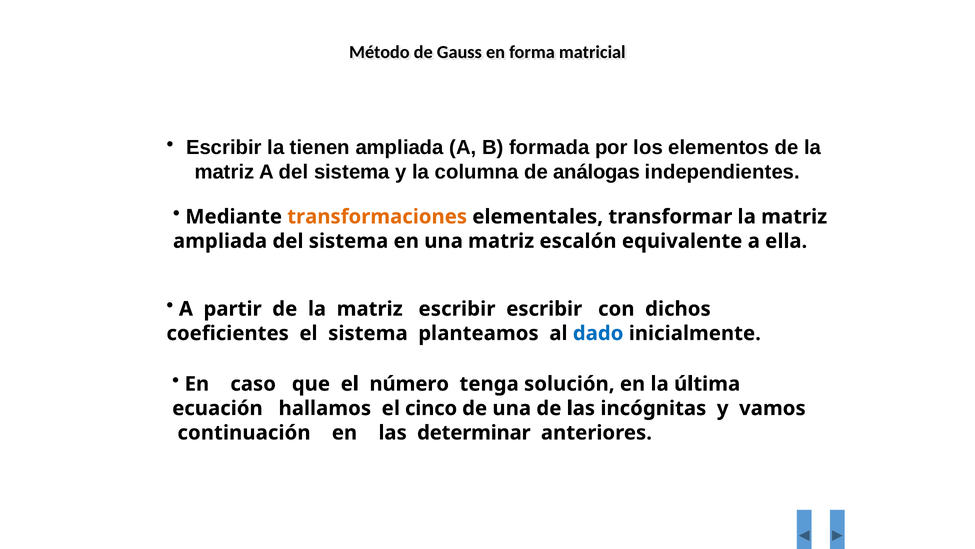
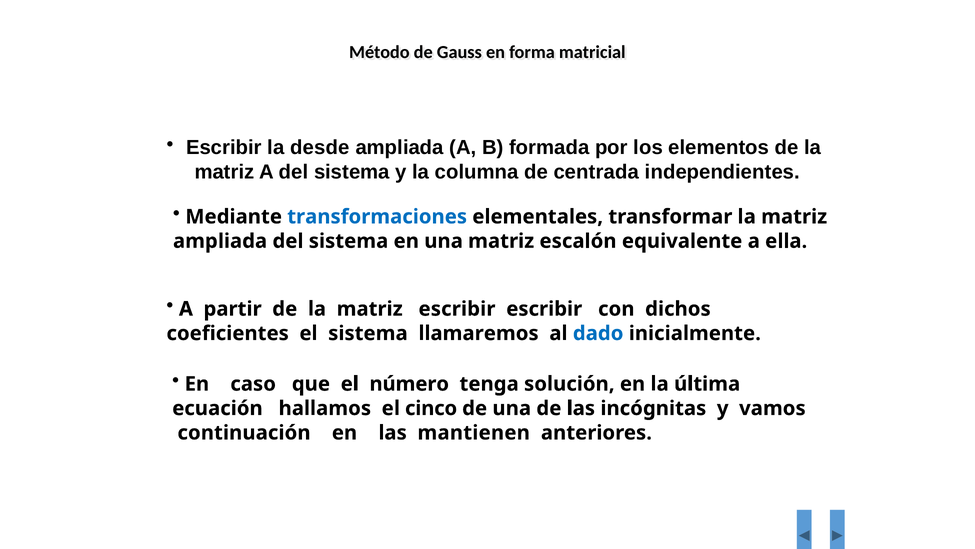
tienen: tienen -> desde
análogas: análogas -> centrada
transformaciones colour: orange -> blue
planteamos: planteamos -> llamaremos
determinar: determinar -> mantienen
